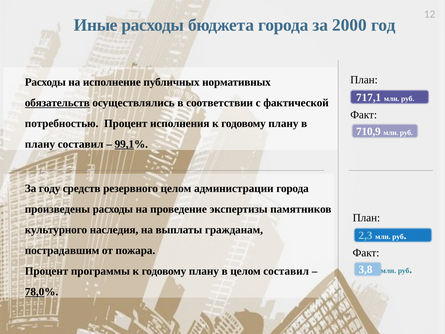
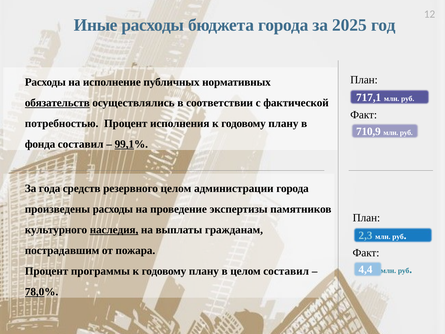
2000: 2000 -> 2025
плану at (40, 144): плану -> фонда
году: году -> года
наследия underline: none -> present
3,8: 3,8 -> 4,4
